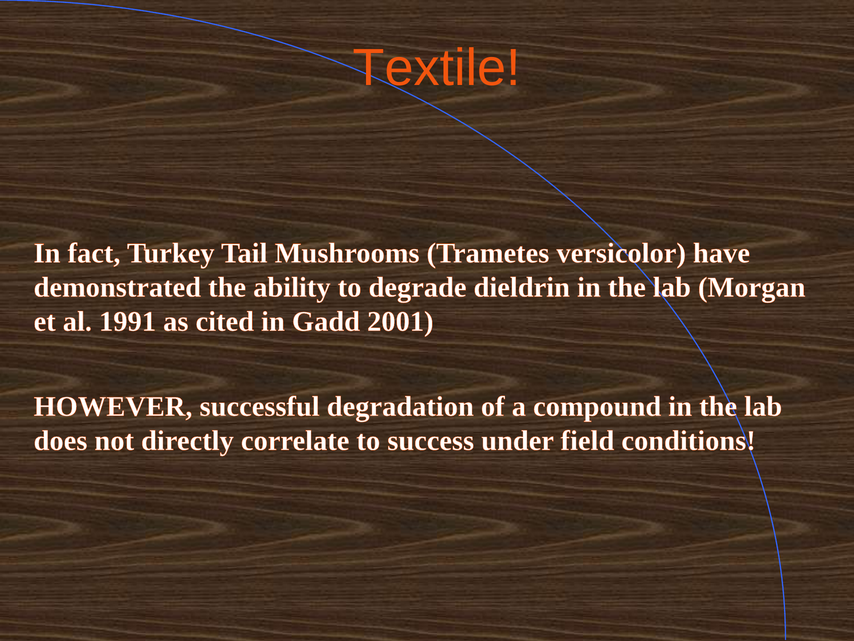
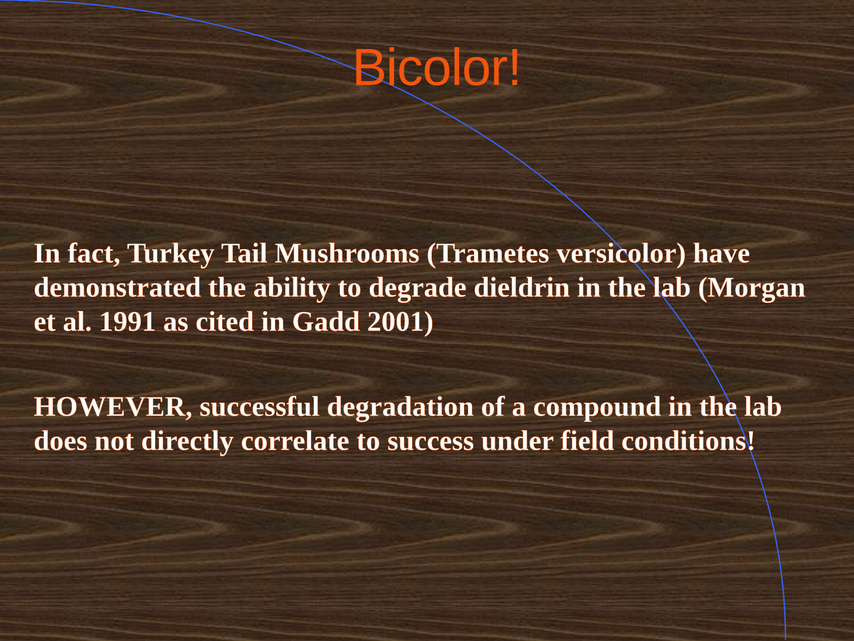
Textile: Textile -> Bicolor
